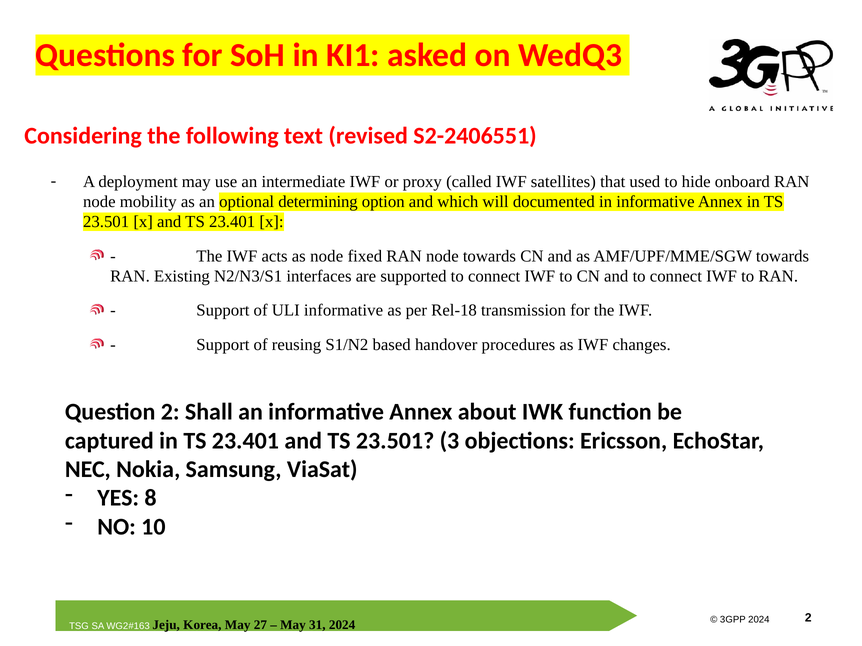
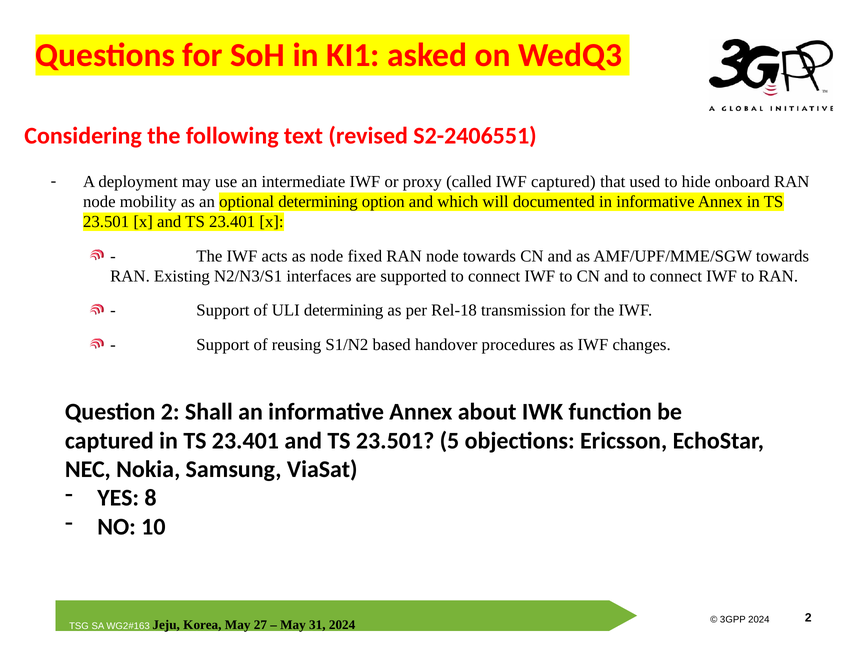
IWF satellites: satellites -> captured
ULI informative: informative -> determining
3: 3 -> 5
